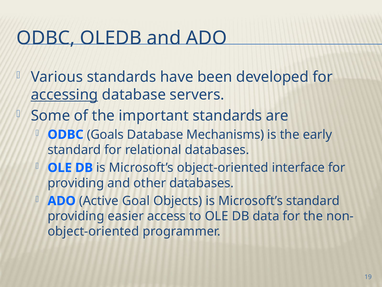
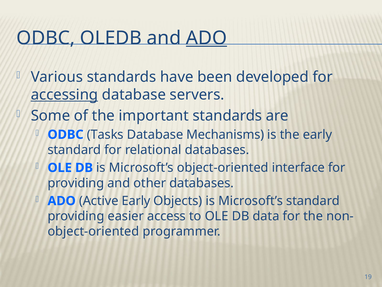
ADO at (206, 38) underline: none -> present
Goals: Goals -> Tasks
Active Goal: Goal -> Early
